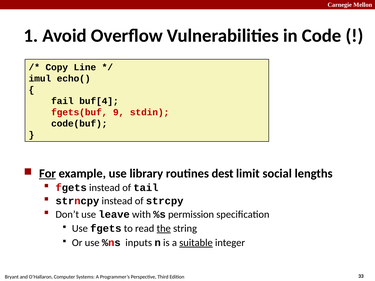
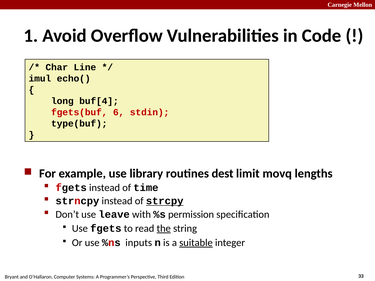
Copy: Copy -> Char
fail: fail -> long
9: 9 -> 6
code(buf: code(buf -> type(buf
For underline: present -> none
social: social -> movq
tail: tail -> time
strcpy underline: none -> present
